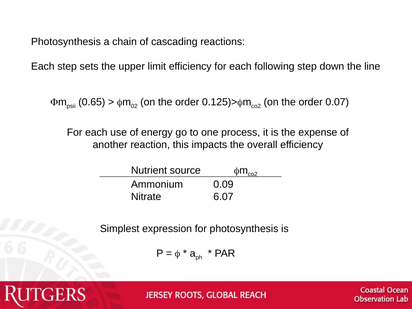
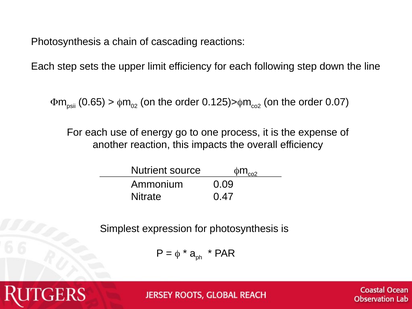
6.07: 6.07 -> 0.47
